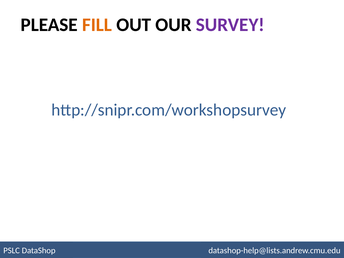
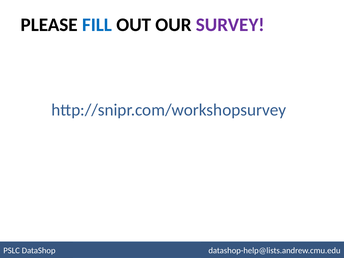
FILL colour: orange -> blue
